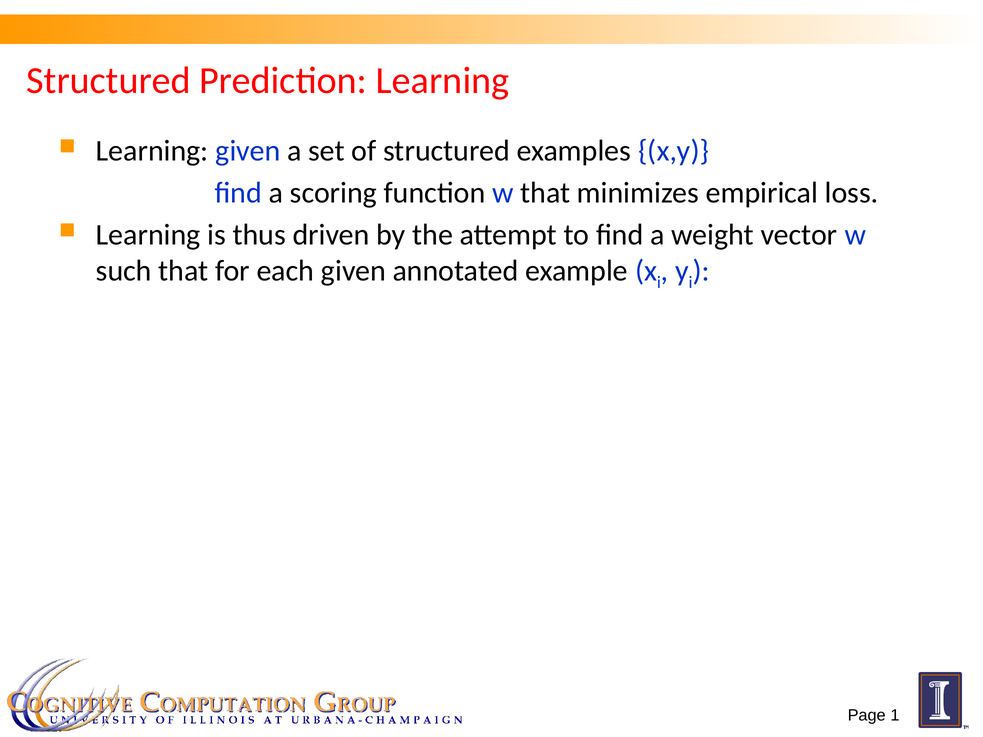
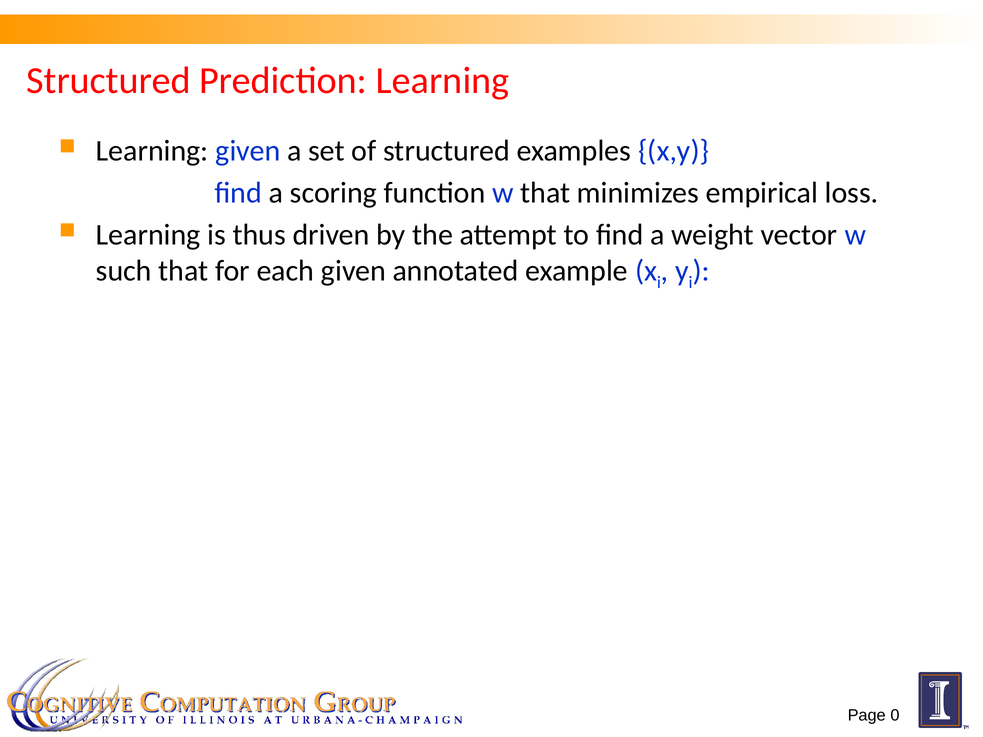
1: 1 -> 0
